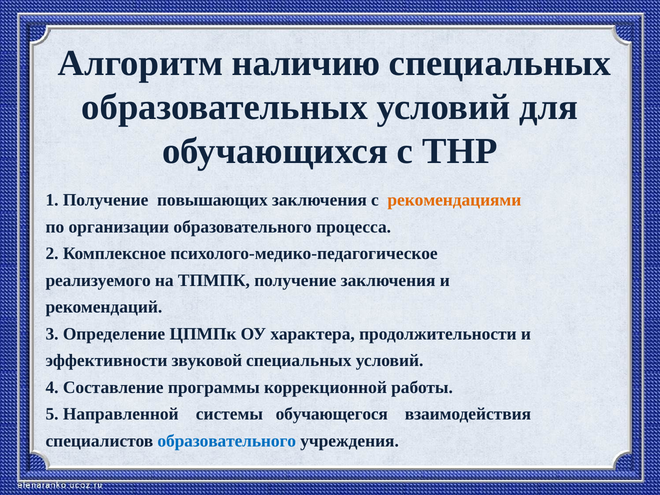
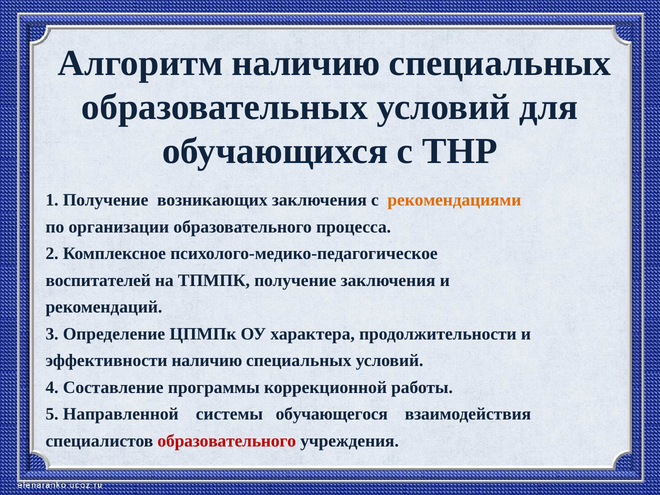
повышающих: повышающих -> возникающих
реализуемого: реализуемого -> воспитателей
эффективности звуковой: звуковой -> наличию
образовательного at (227, 441) colour: blue -> red
